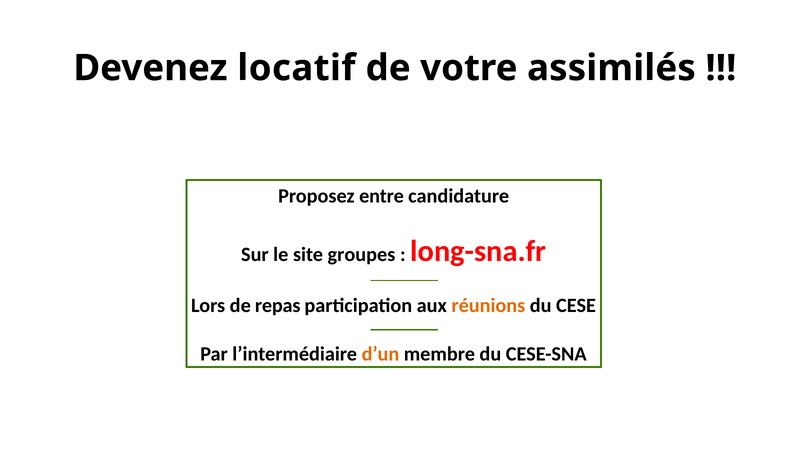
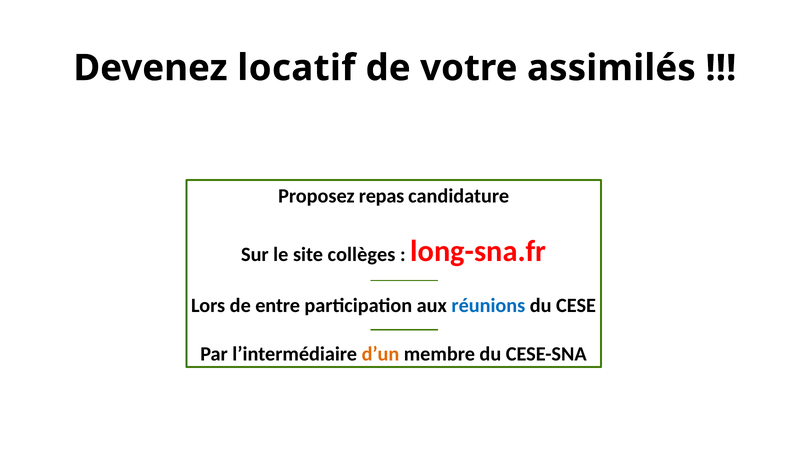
entre: entre -> repas
groupes: groupes -> collèges
repas: repas -> entre
réunions colour: orange -> blue
